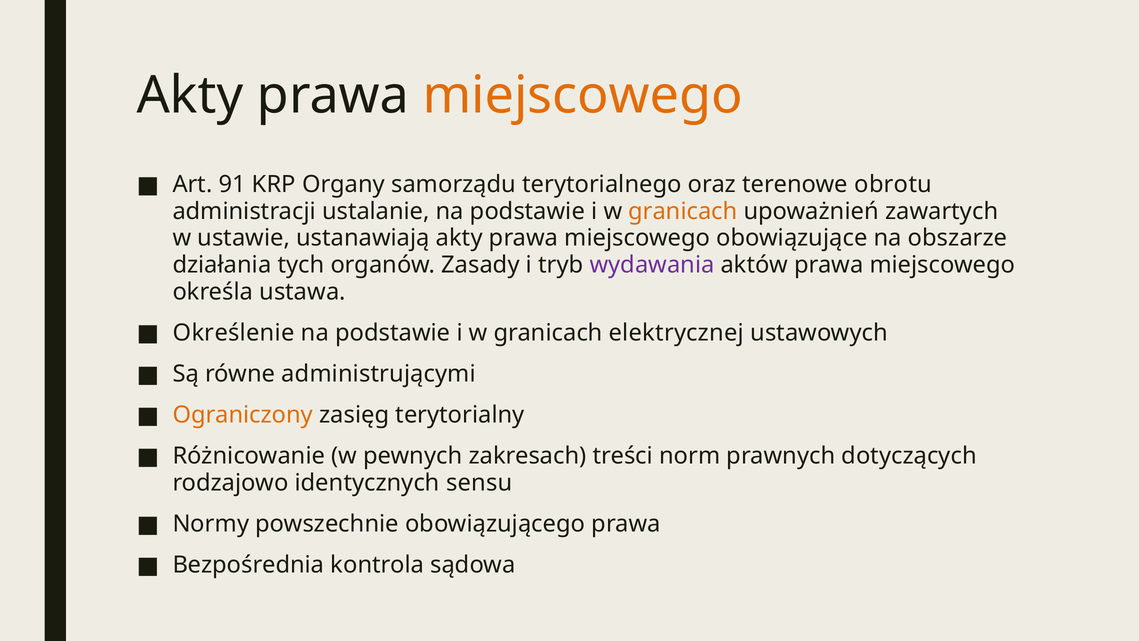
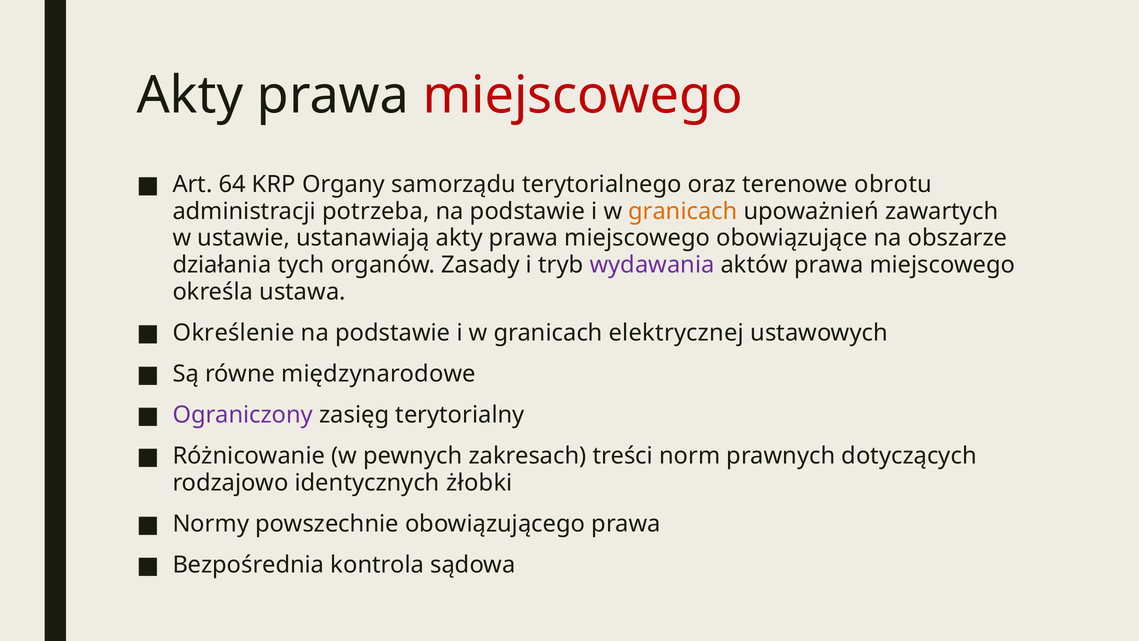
miejscowego at (583, 96) colour: orange -> red
91: 91 -> 64
ustalanie: ustalanie -> potrzeba
administrującymi: administrującymi -> międzynarodowe
Ograniczony colour: orange -> purple
sensu: sensu -> żłobki
